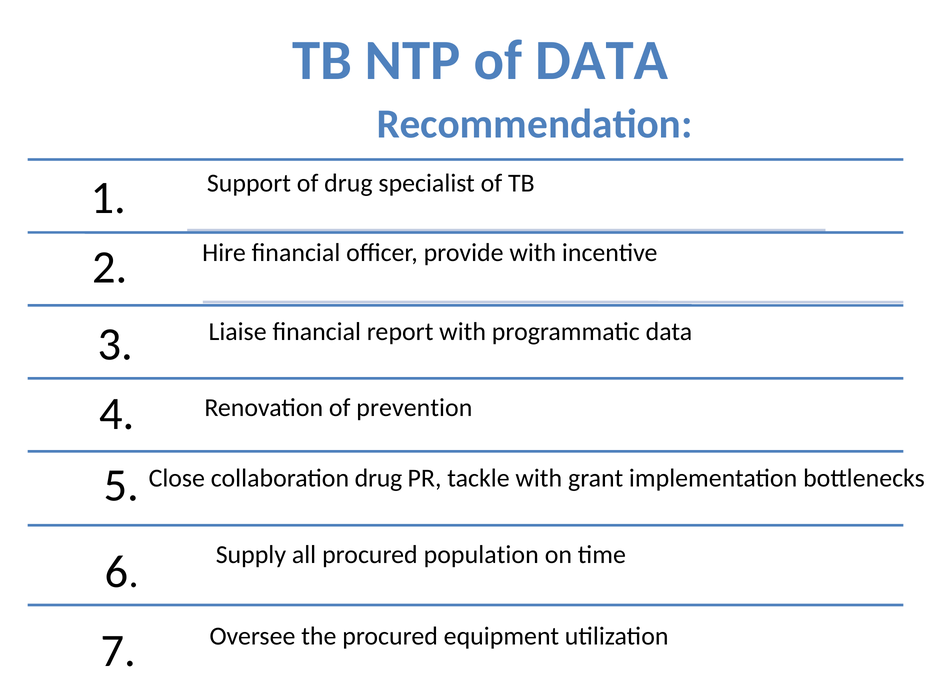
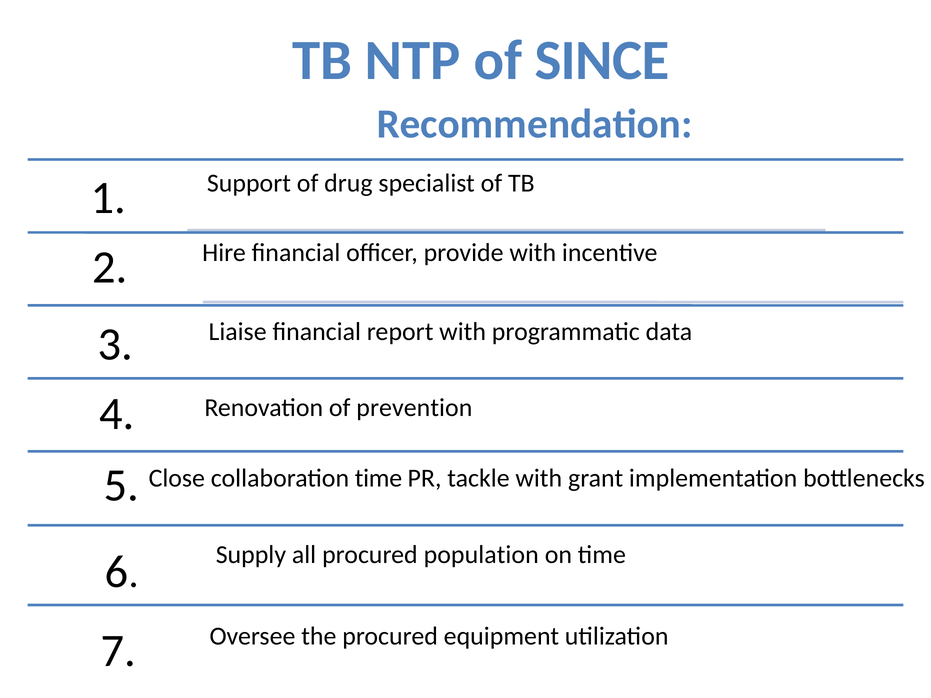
of DATA: DATA -> SINCE
collaboration drug: drug -> time
